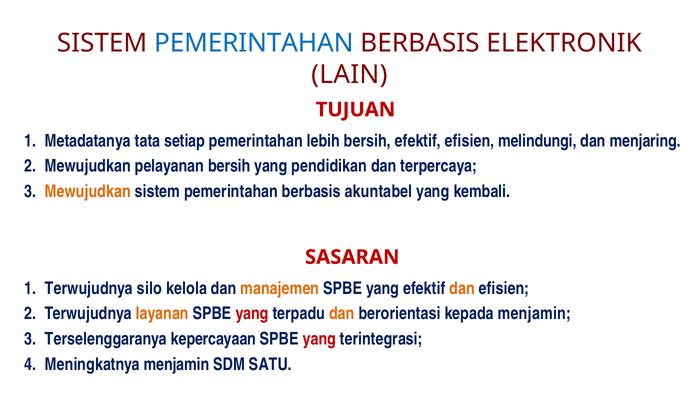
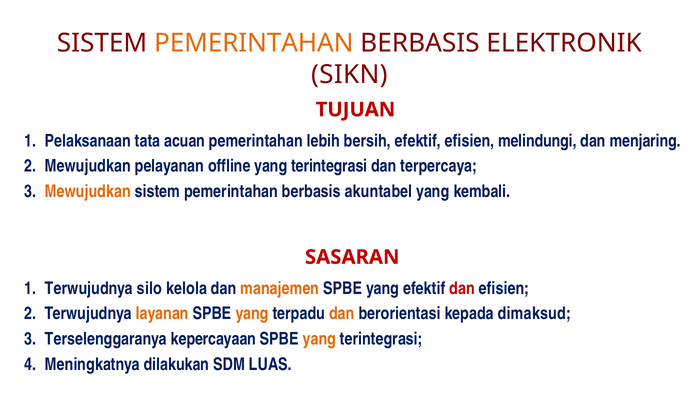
PEMERINTAHAN at (254, 43) colour: blue -> orange
LAIN: LAIN -> SIKN
Metadatanya: Metadatanya -> Pelaksanaan
setiap: setiap -> acuan
pelayanan bersih: bersih -> offline
pendidikan at (329, 166): pendidikan -> terintegrasi
dan at (462, 288) colour: orange -> red
yang at (252, 314) colour: red -> orange
kepada menjamin: menjamin -> dimaksud
yang at (319, 339) colour: red -> orange
Meningkatnya menjamin: menjamin -> dilakukan
SATU: SATU -> LUAS
